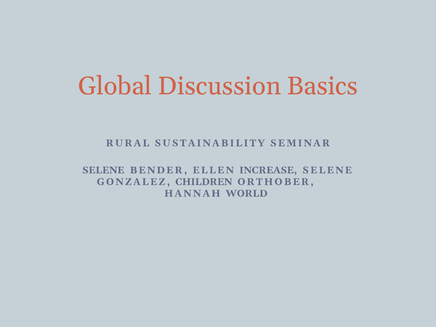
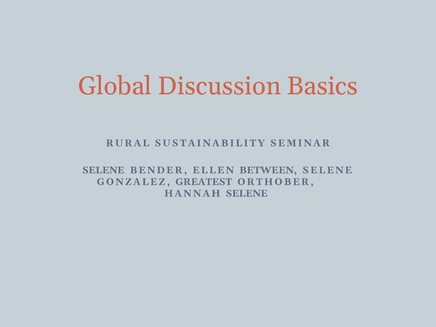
INCREASE: INCREASE -> BETWEEN
CHILDREN: CHILDREN -> GREATEST
HANNAH WORLD: WORLD -> SELENE
